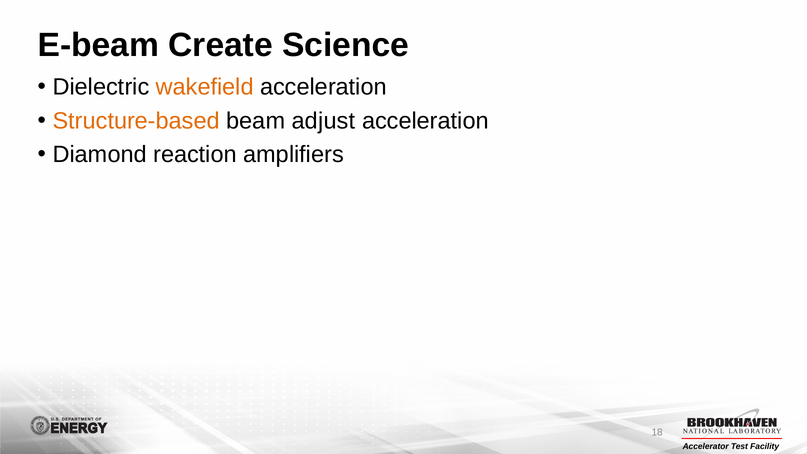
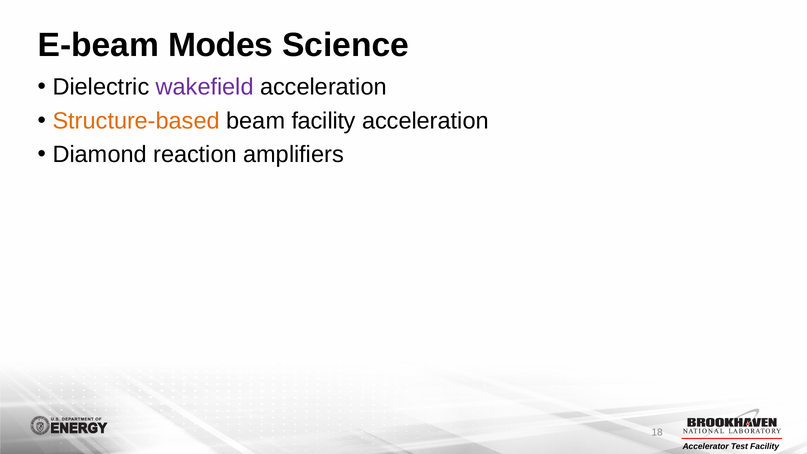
Create: Create -> Modes
wakefield colour: orange -> purple
beam adjust: adjust -> facility
